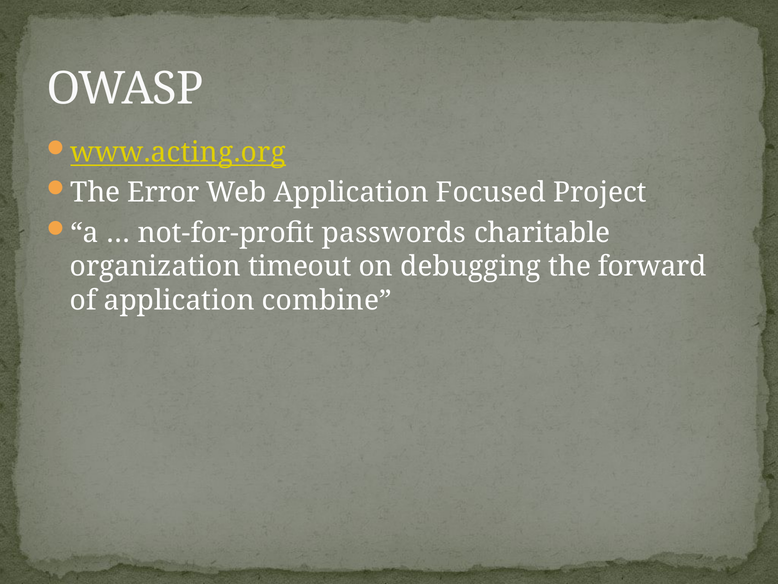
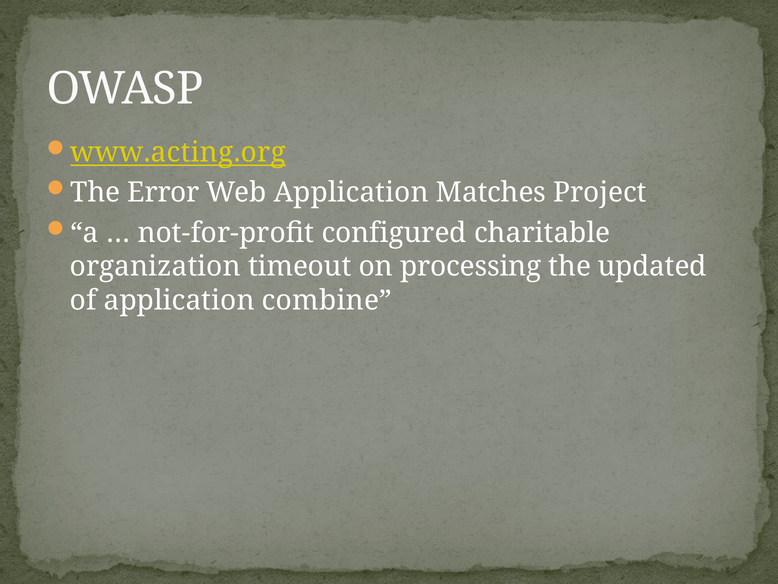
Focused: Focused -> Matches
passwords: passwords -> configured
debugging: debugging -> processing
forward: forward -> updated
